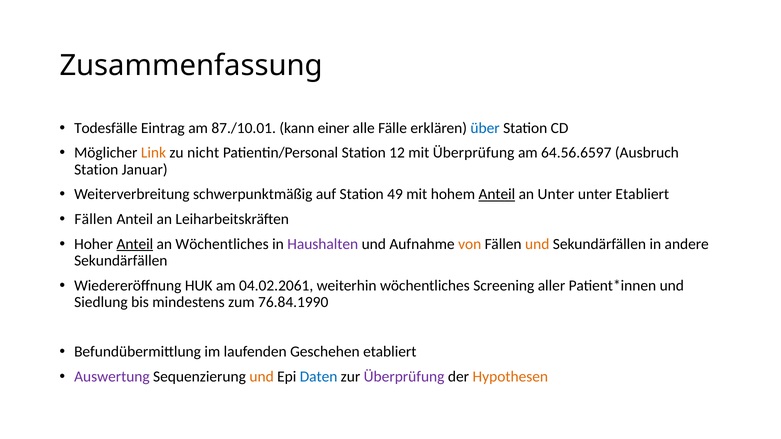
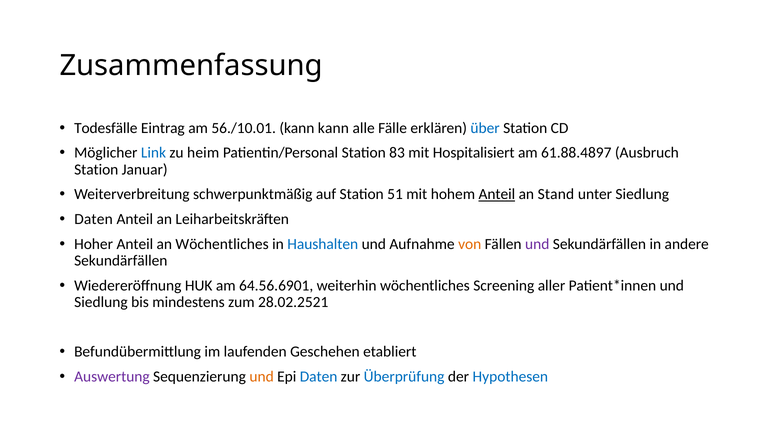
87./10.01: 87./10.01 -> 56./10.01
kann einer: einer -> kann
Link colour: orange -> blue
nicht: nicht -> heim
12: 12 -> 83
mit Überprüfung: Überprüfung -> Hospitalisiert
64.56.6597: 64.56.6597 -> 61.88.4897
49: 49 -> 51
an Unter: Unter -> Stand
unter Etabliert: Etabliert -> Siedlung
Fällen at (94, 219): Fällen -> Daten
Anteil at (135, 244) underline: present -> none
Haushalten colour: purple -> blue
und at (537, 244) colour: orange -> purple
04.02.2061: 04.02.2061 -> 64.56.6901
76.84.1990: 76.84.1990 -> 28.02.2521
Überprüfung at (404, 377) colour: purple -> blue
Hypothesen colour: orange -> blue
